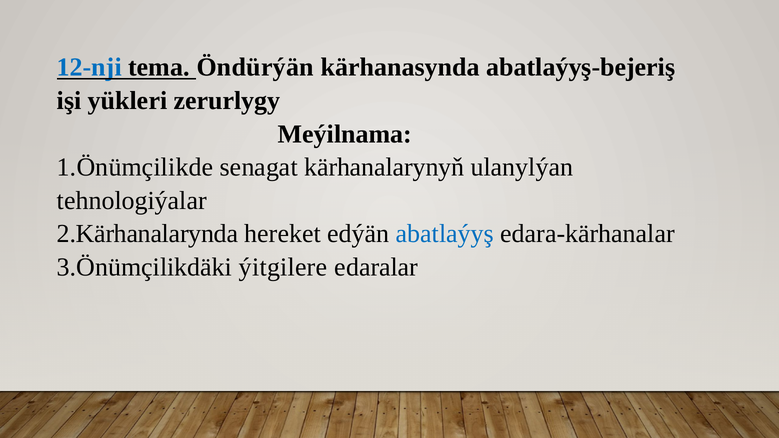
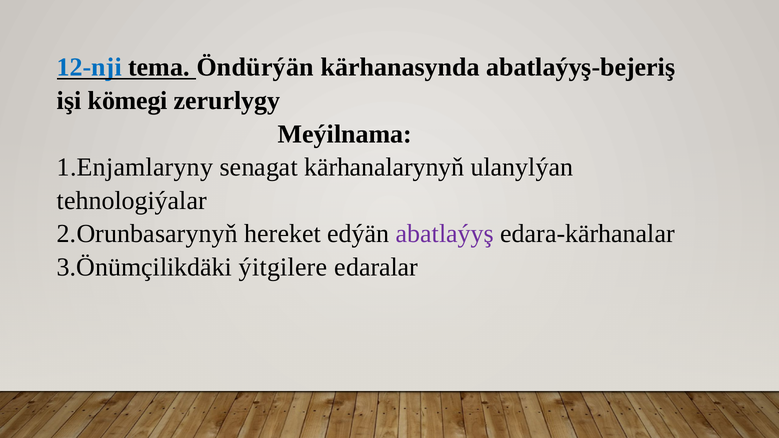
yükleri: yükleri -> kömegi
1.Önümçilikde: 1.Önümçilikde -> 1.Enjamlaryny
2.Kärhanalarynda: 2.Kärhanalarynda -> 2.Orunbasarynyň
abatlaýyş colour: blue -> purple
